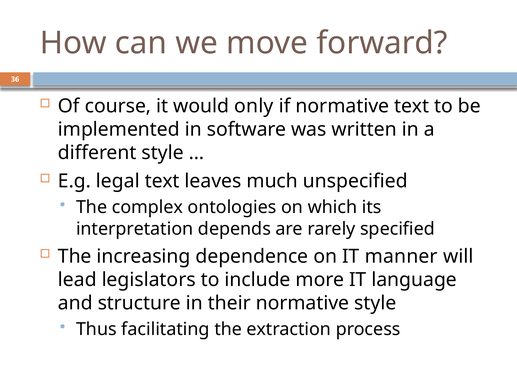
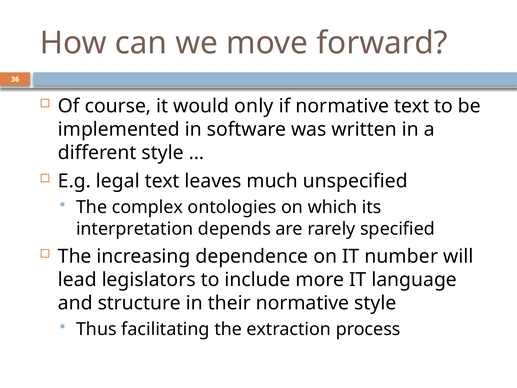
manner: manner -> number
